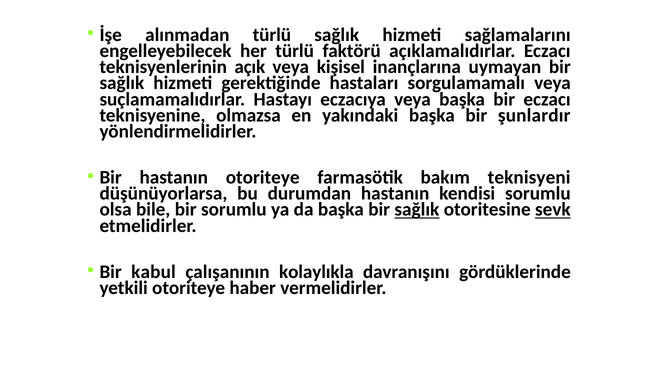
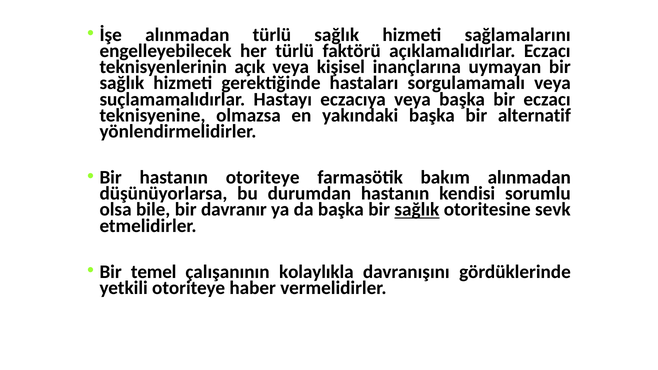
şunlardır: şunlardır -> alternatif
bakım teknisyeni: teknisyeni -> alınmadan
bir sorumlu: sorumlu -> davranır
sevk underline: present -> none
kabul: kabul -> temel
